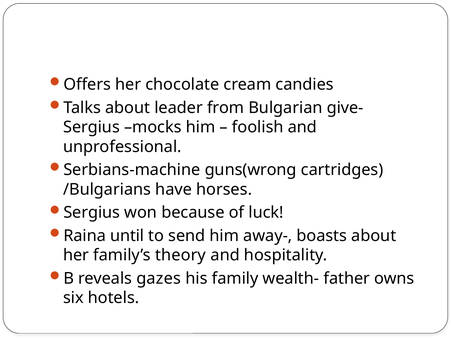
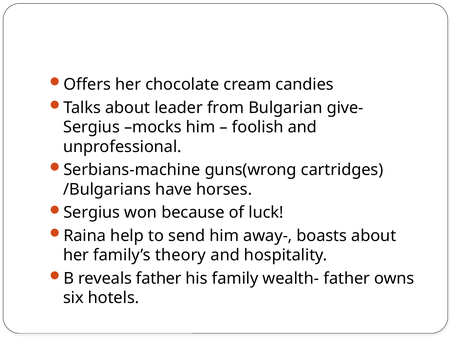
until: until -> help
reveals gazes: gazes -> father
